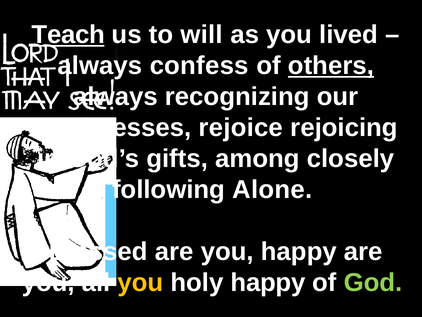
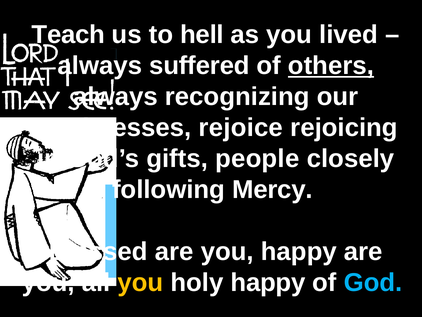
Teach underline: present -> none
will: will -> hell
confess: confess -> suffered
among: among -> people
Alone: Alone -> Mercy
God colour: light green -> light blue
